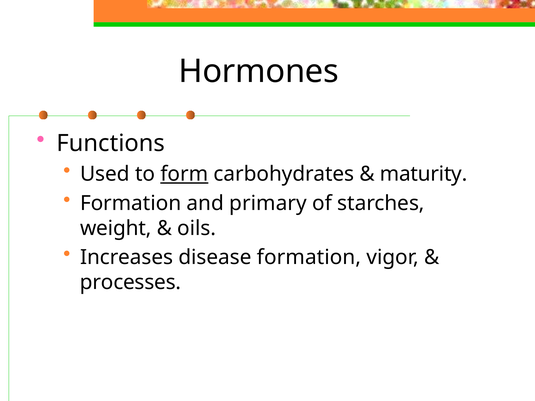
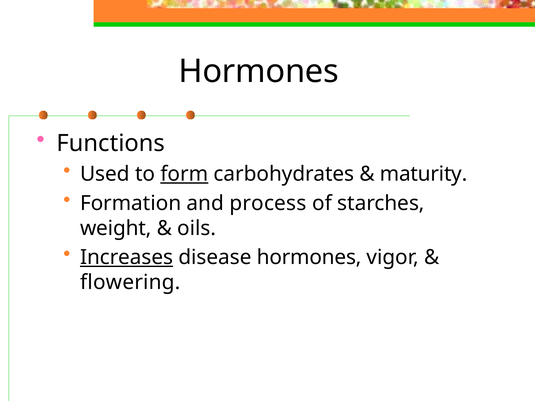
primary: primary -> process
Increases underline: none -> present
disease formation: formation -> hormones
processes: processes -> flowering
